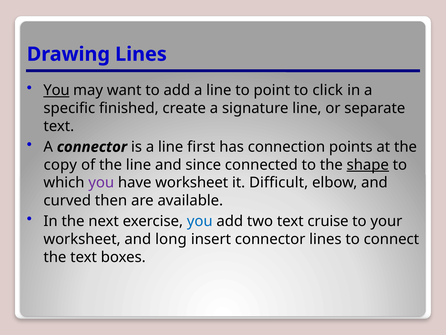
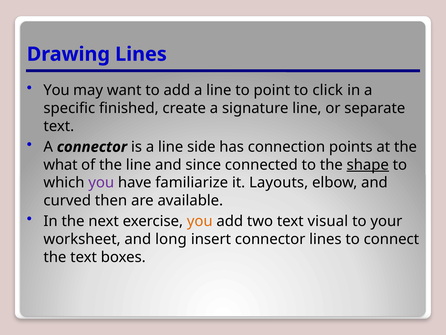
You at (56, 90) underline: present -> none
first: first -> side
copy: copy -> what
have worksheet: worksheet -> familiarize
Difficult: Difficult -> Layouts
you at (200, 221) colour: blue -> orange
cruise: cruise -> visual
